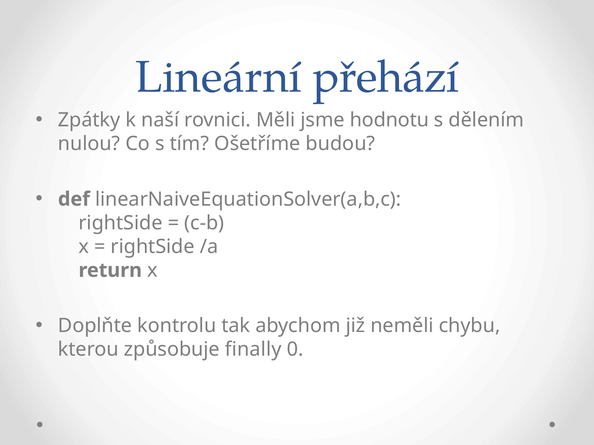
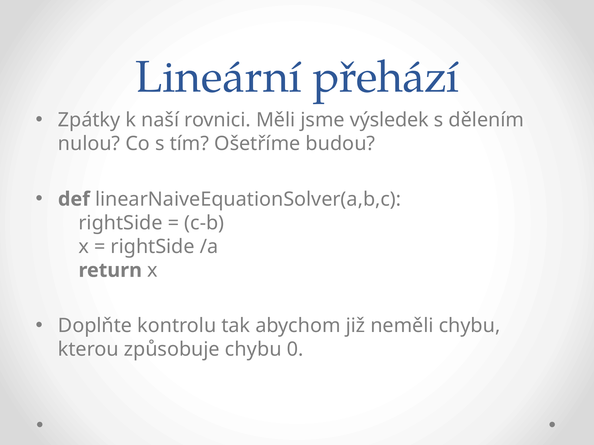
hodnotu: hodnotu -> výsledek
způsobuje finally: finally -> chybu
